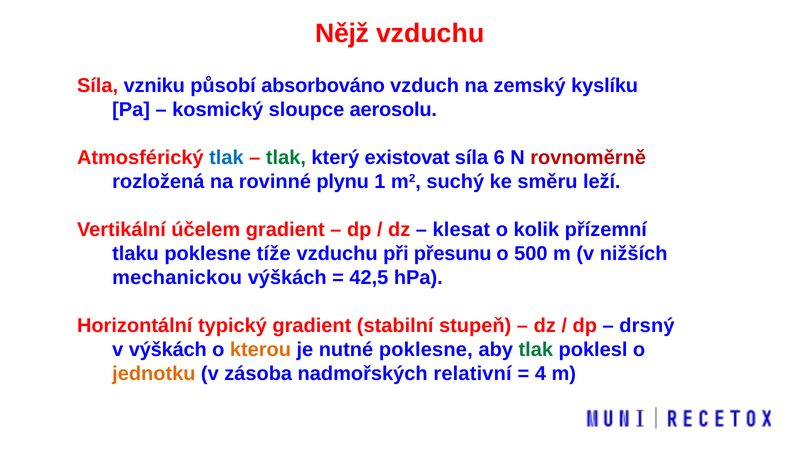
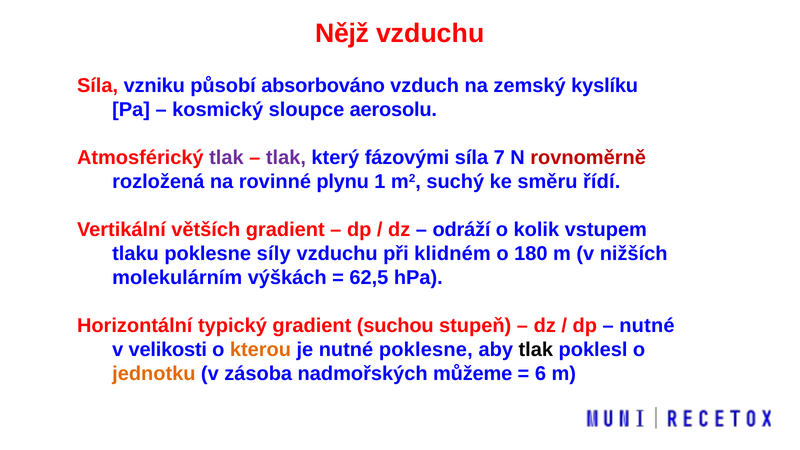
tlak at (226, 157) colour: blue -> purple
tlak at (286, 157) colour: green -> purple
existovat: existovat -> fázovými
6: 6 -> 7
leží: leží -> řídí
účelem: účelem -> větších
klesat: klesat -> odráží
přízemní: přízemní -> vstupem
tíže: tíže -> síly
přesunu: přesunu -> klidném
500: 500 -> 180
mechanickou: mechanickou -> molekulárním
42,5: 42,5 -> 62,5
stabilní: stabilní -> suchou
drsný at (647, 325): drsný -> nutné
v výškách: výškách -> velikosti
tlak at (536, 349) colour: green -> black
relativní: relativní -> můžeme
4: 4 -> 6
